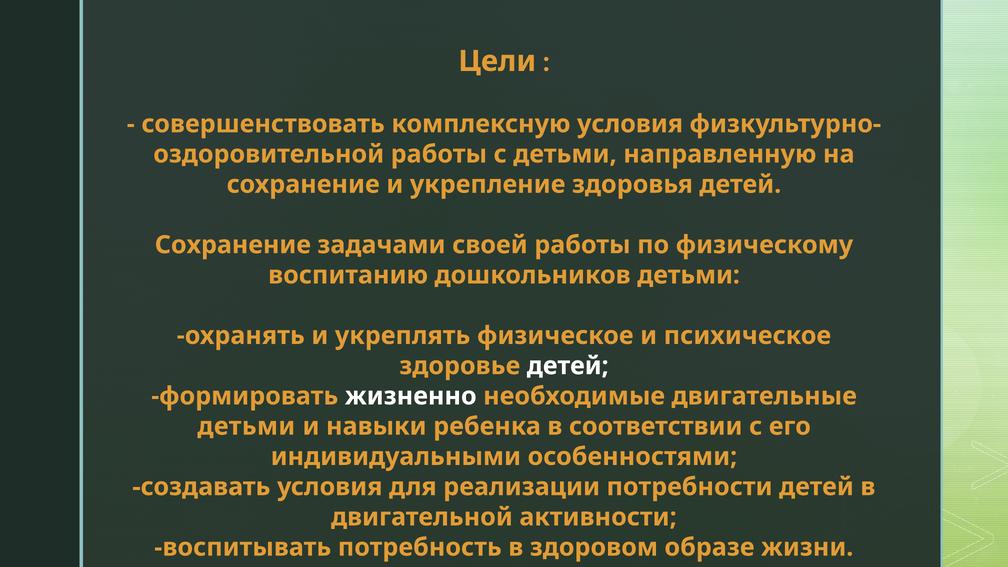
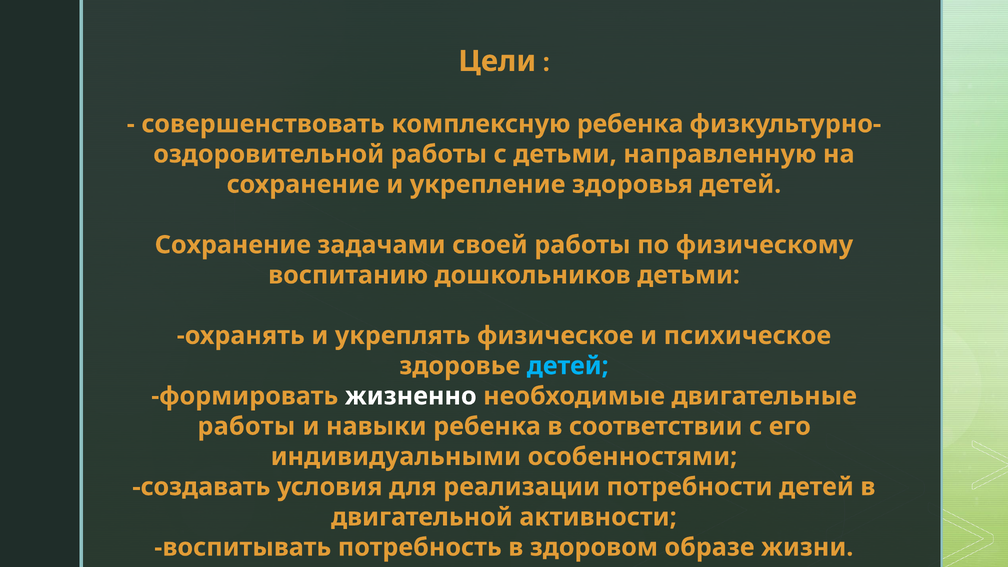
комплексную условия: условия -> ребенка
детей at (568, 366) colour: white -> light blue
детьми at (246, 426): детьми -> работы
